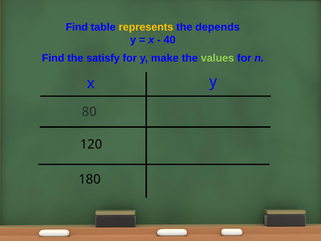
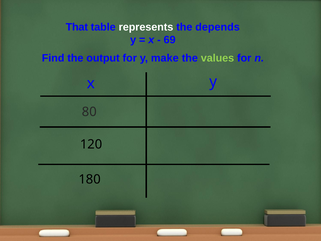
Find at (77, 27): Find -> That
represents colour: yellow -> white
40: 40 -> 69
satisfy: satisfy -> output
